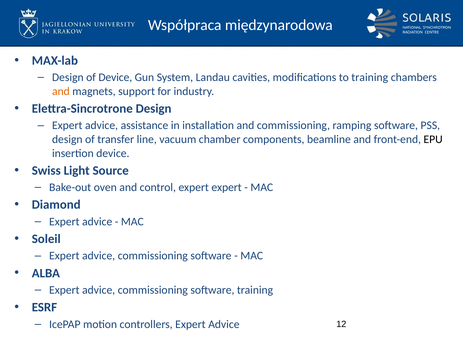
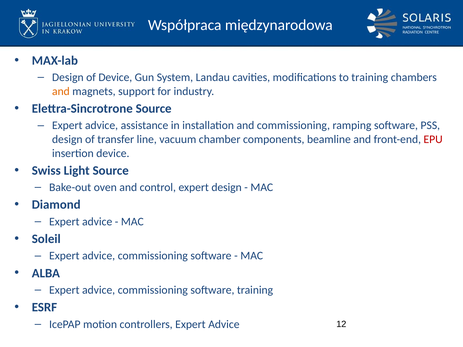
Elettra-Sincrotrone Design: Design -> Source
EPU colour: black -> red
expert expert: expert -> design
